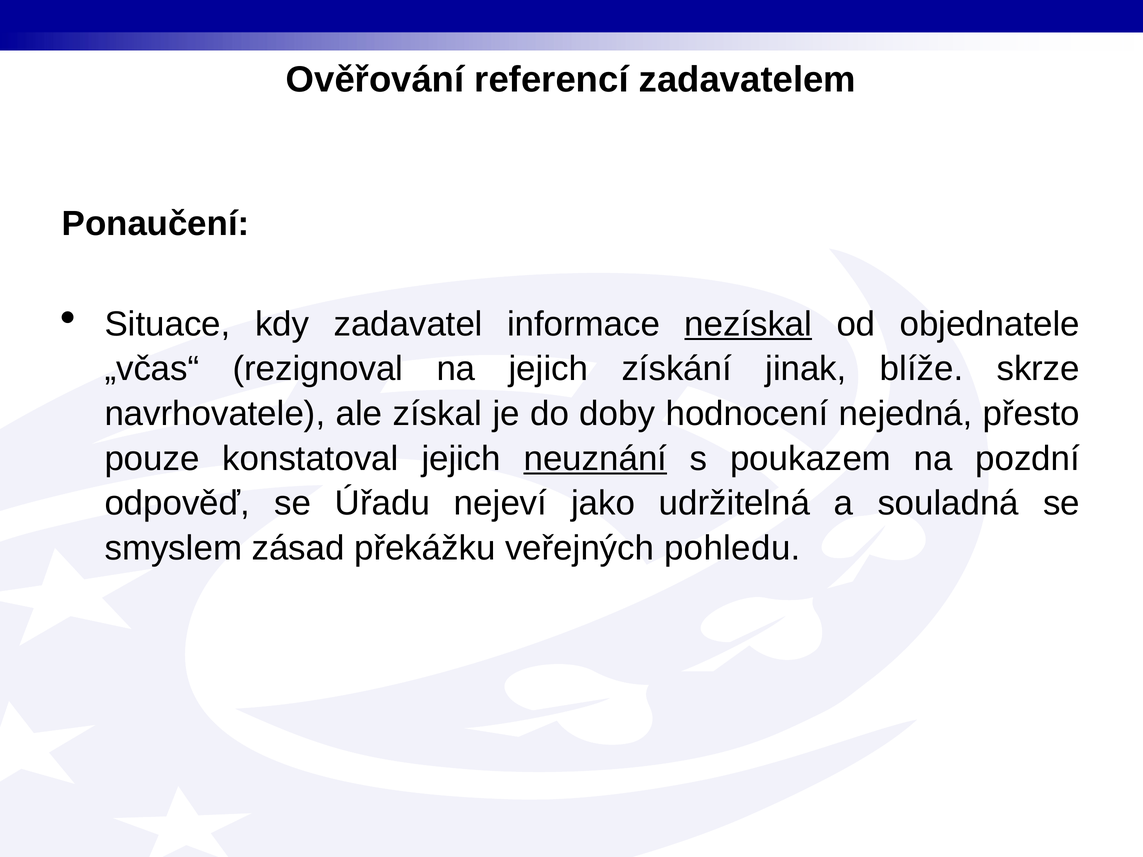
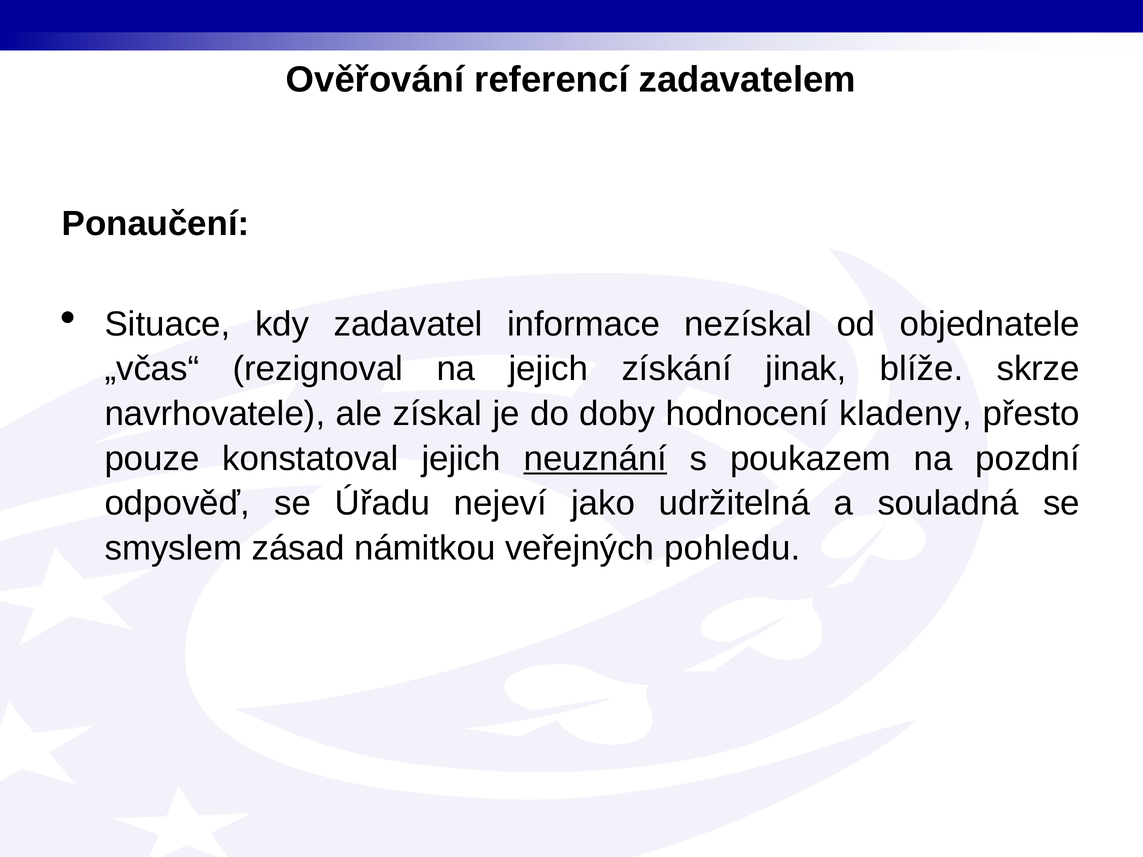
nezískal underline: present -> none
nejedná: nejedná -> kladeny
překážku: překážku -> námitkou
